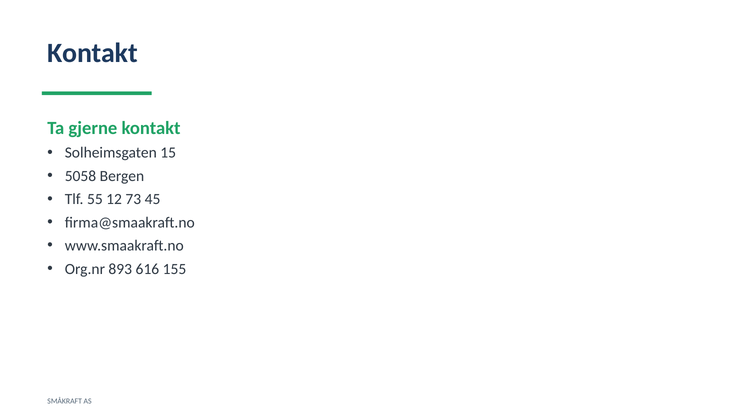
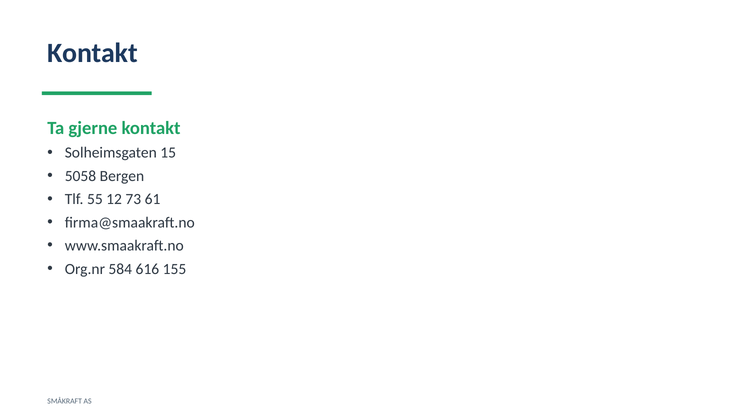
45: 45 -> 61
893: 893 -> 584
